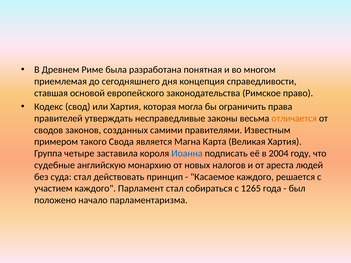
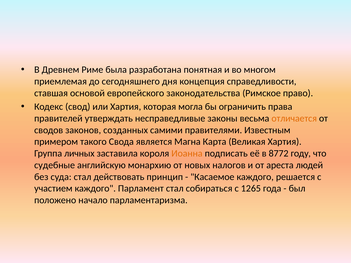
четыре: четыре -> личных
Иоанна colour: blue -> orange
2004: 2004 -> 8772
